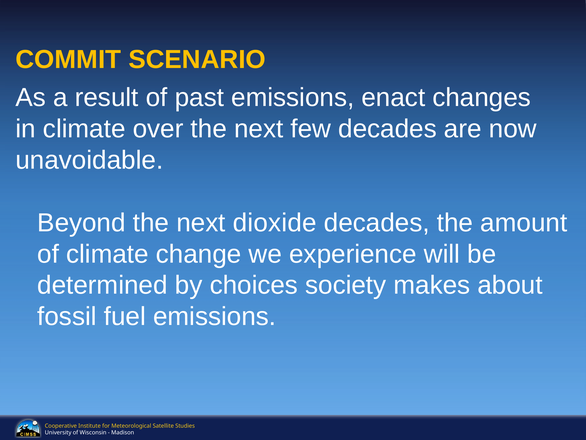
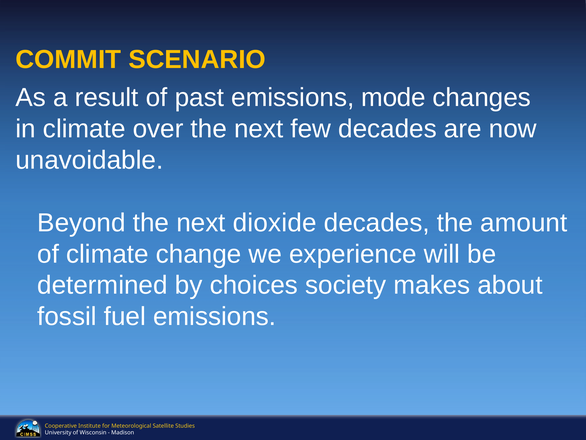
enact: enact -> mode
